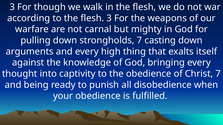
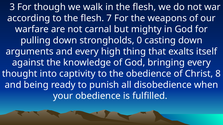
flesh 3: 3 -> 7
strongholds 7: 7 -> 0
Christ 7: 7 -> 8
